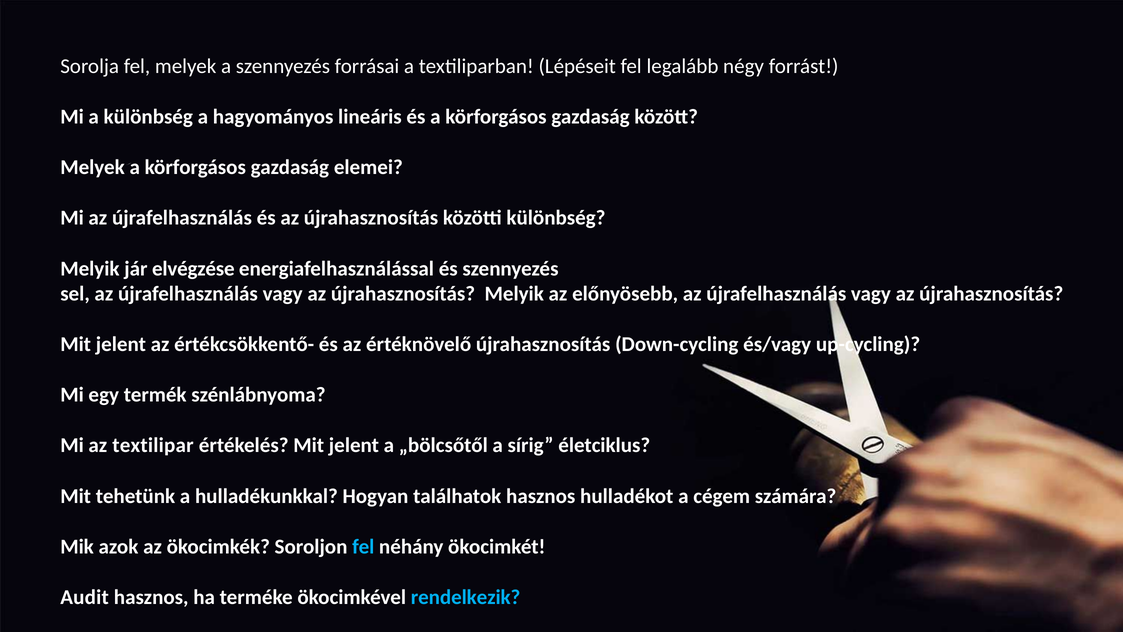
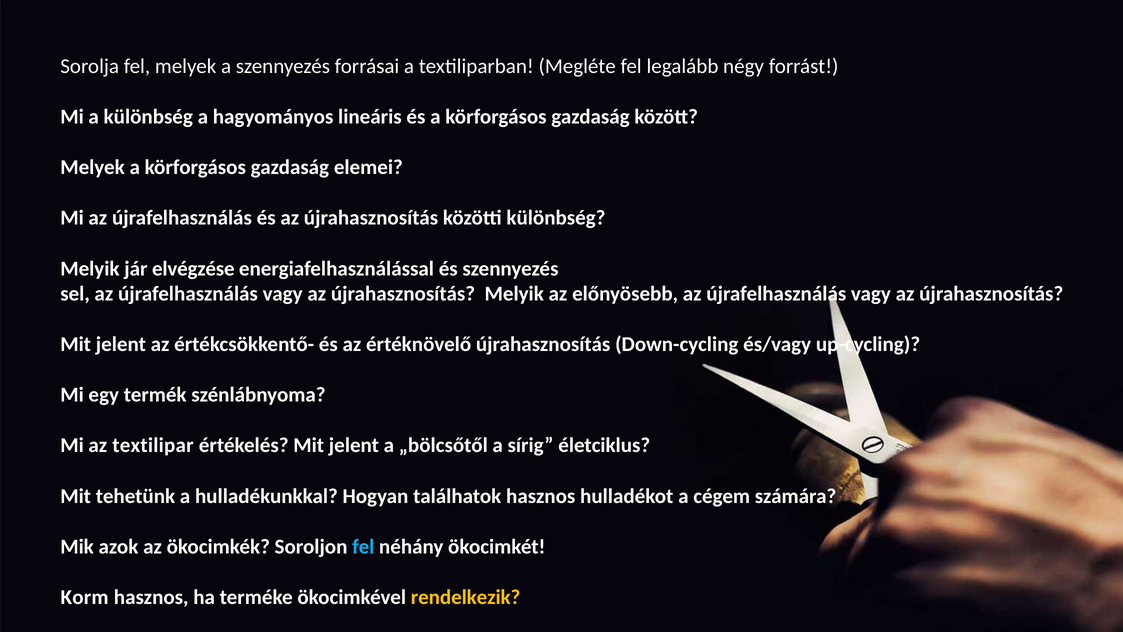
Lépéseit: Lépéseit -> Megléte
Audit: Audit -> Korm
rendelkezik colour: light blue -> yellow
